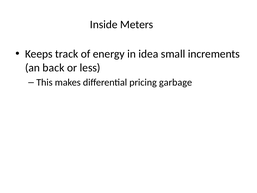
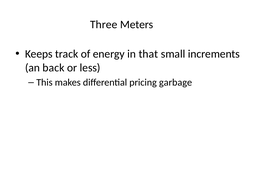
Inside: Inside -> Three
idea: idea -> that
